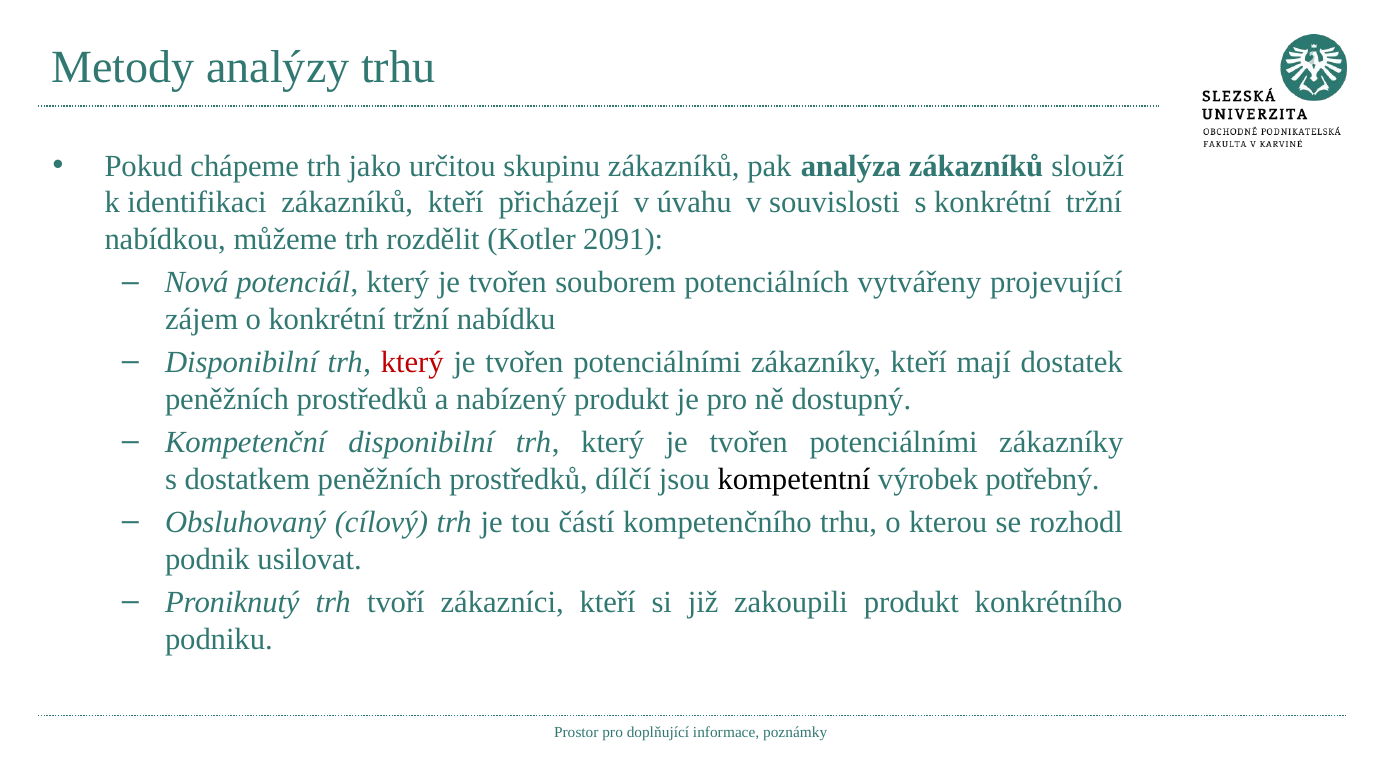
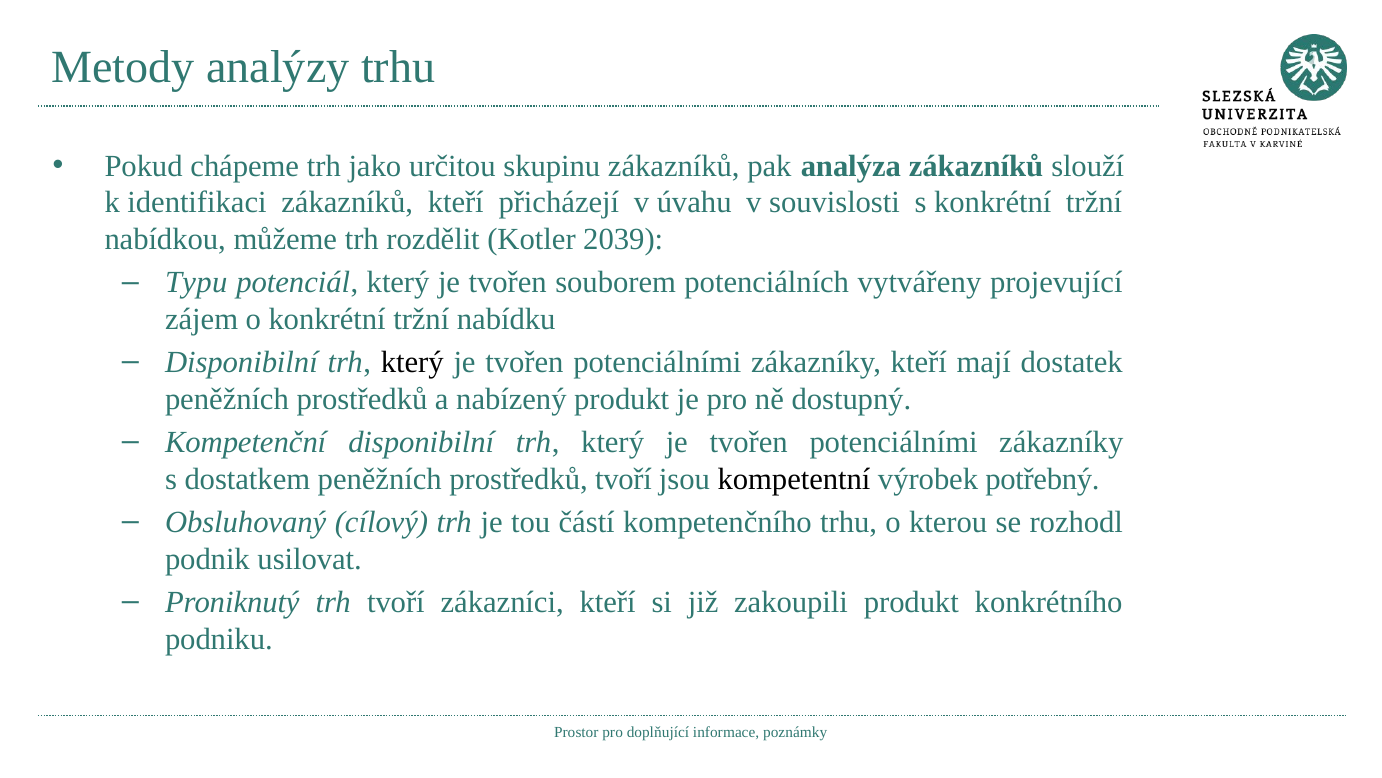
2091: 2091 -> 2039
Nová: Nová -> Typu
který at (412, 362) colour: red -> black
prostředků dílčí: dílčí -> tvoří
